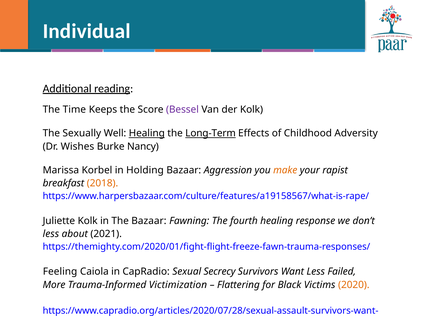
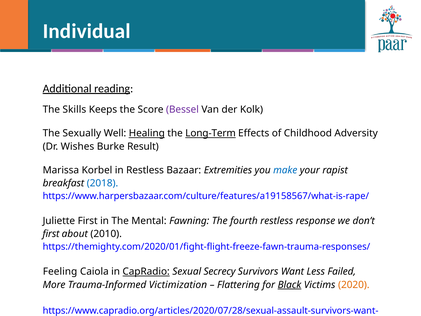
Time: Time -> Skills
Nancy: Nancy -> Result
in Holding: Holding -> Restless
Aggression: Aggression -> Extremities
make colour: orange -> blue
2018 colour: orange -> blue
Juliette Kolk: Kolk -> First
The Bazaar: Bazaar -> Mental
fourth healing: healing -> restless
less at (51, 234): less -> first
2021: 2021 -> 2010
CapRadio underline: none -> present
Black underline: none -> present
